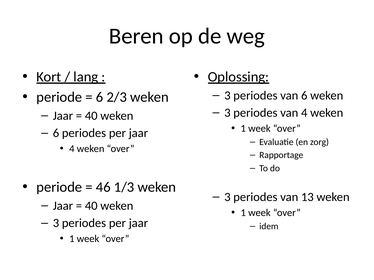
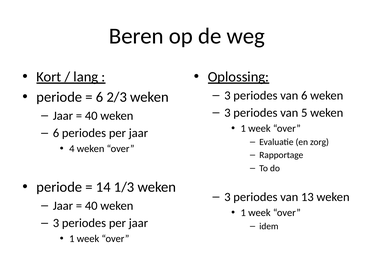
van 4: 4 -> 5
46: 46 -> 14
